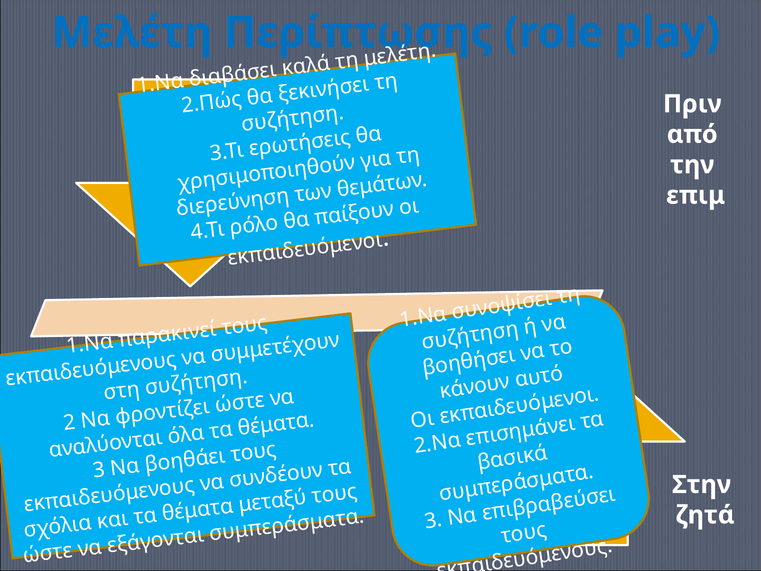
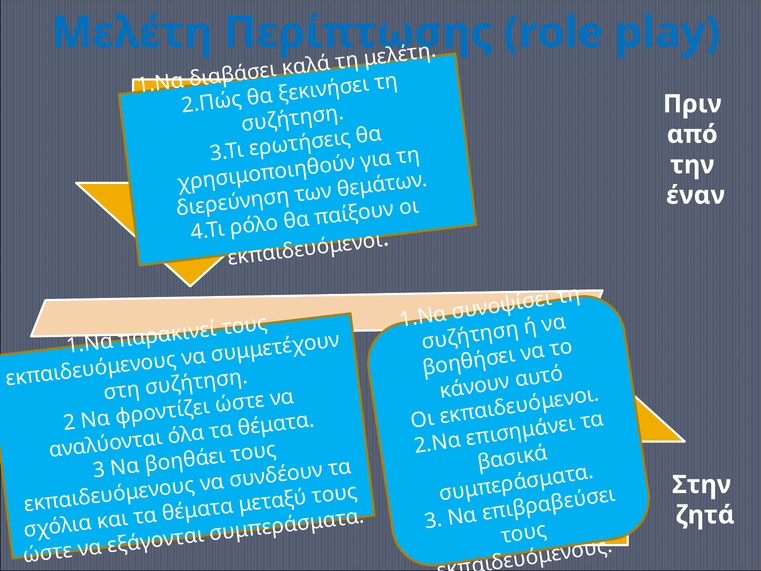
επιμ: επιμ -> έναν
